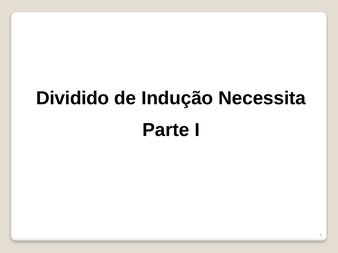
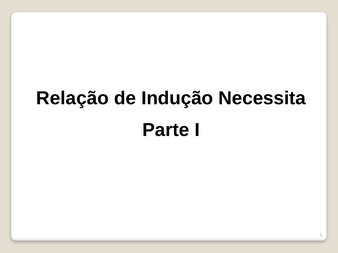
Dividido: Dividido -> Relação
